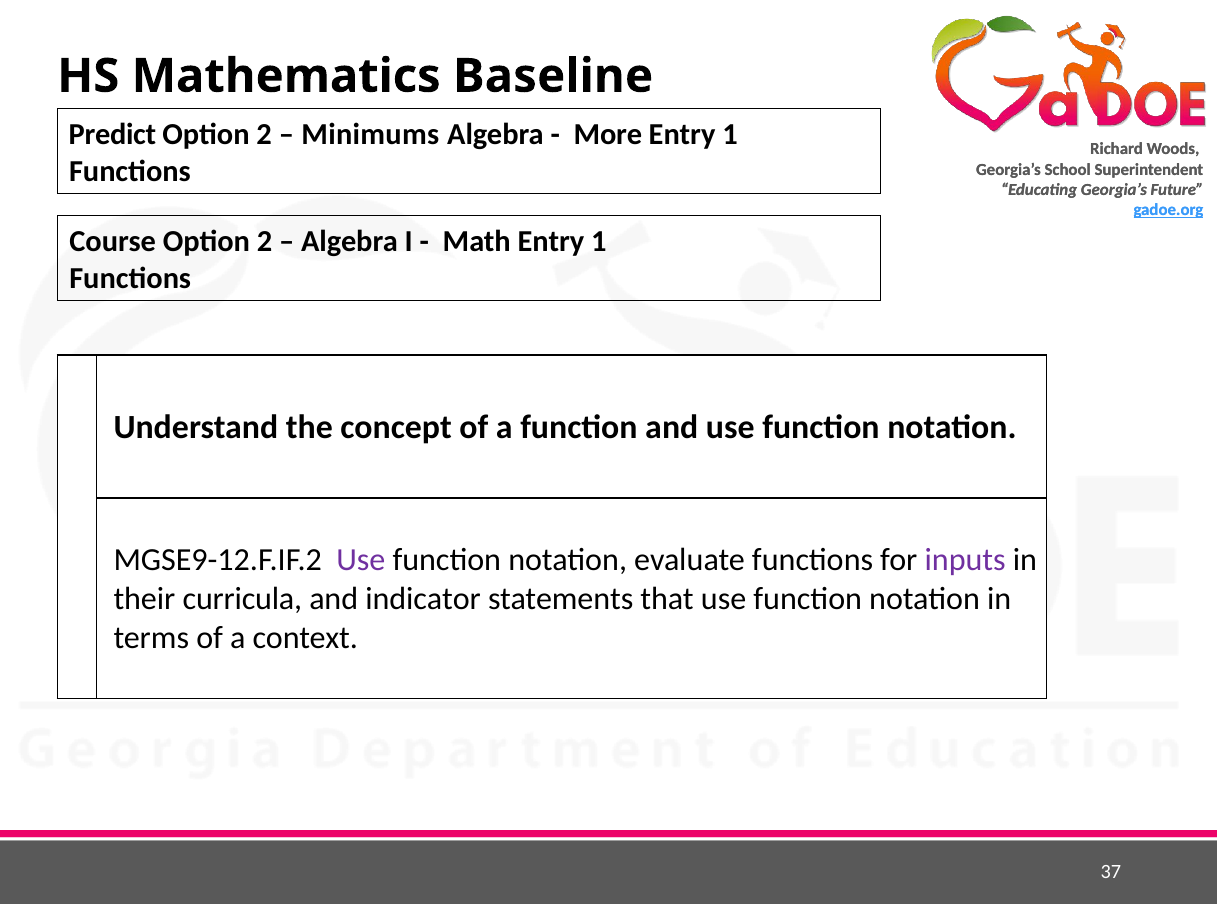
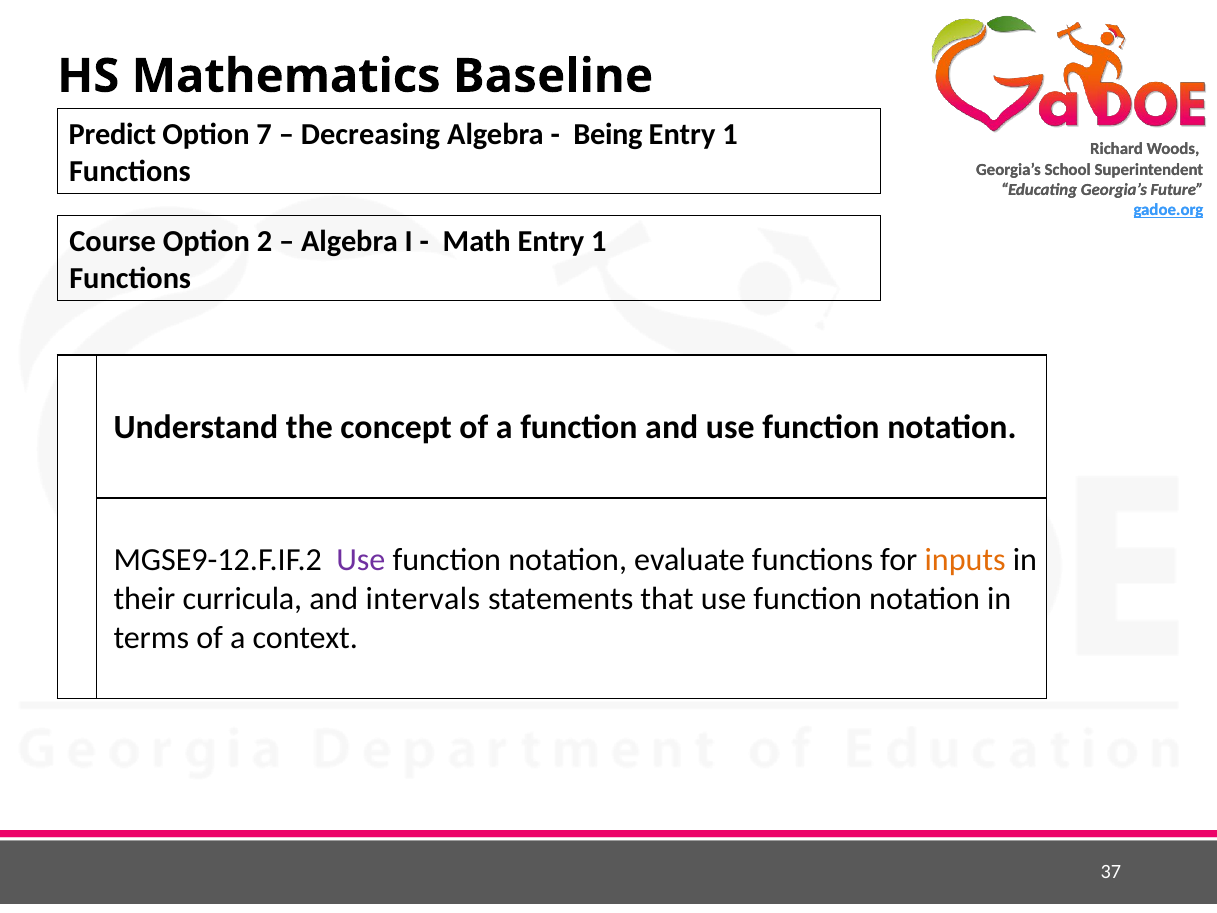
2 at (264, 135): 2 -> 7
Minimums: Minimums -> Decreasing
More: More -> Being
inputs colour: purple -> orange
indicator: indicator -> intervals
